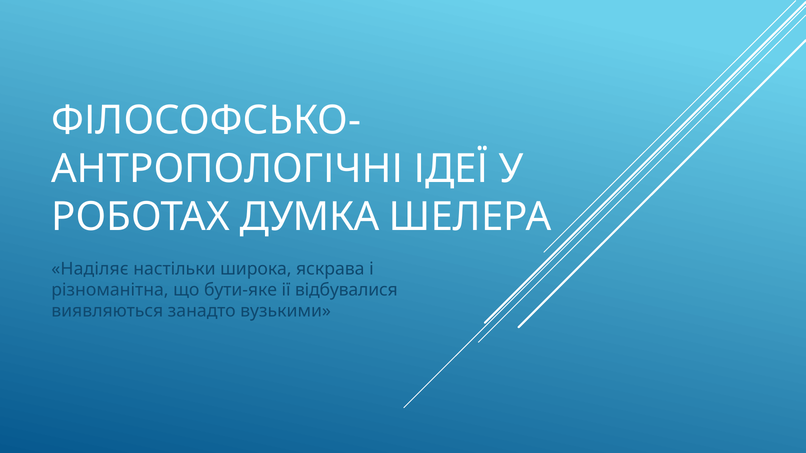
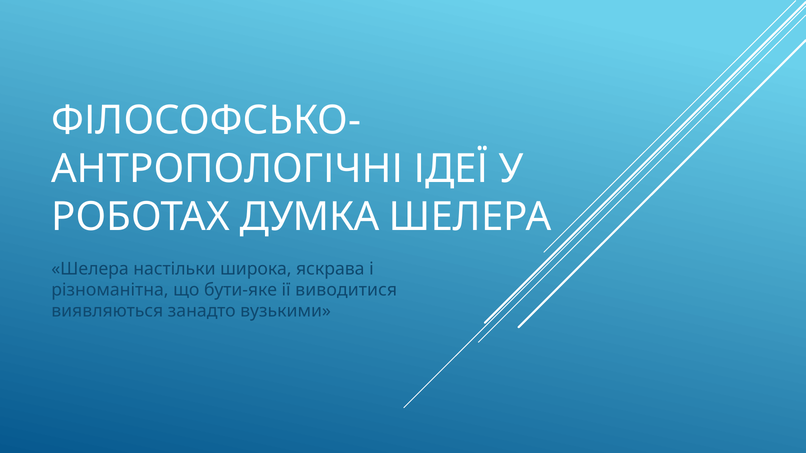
Наділяє at (90, 269): Наділяє -> Шелера
відбувалися: відбувалися -> виводитися
